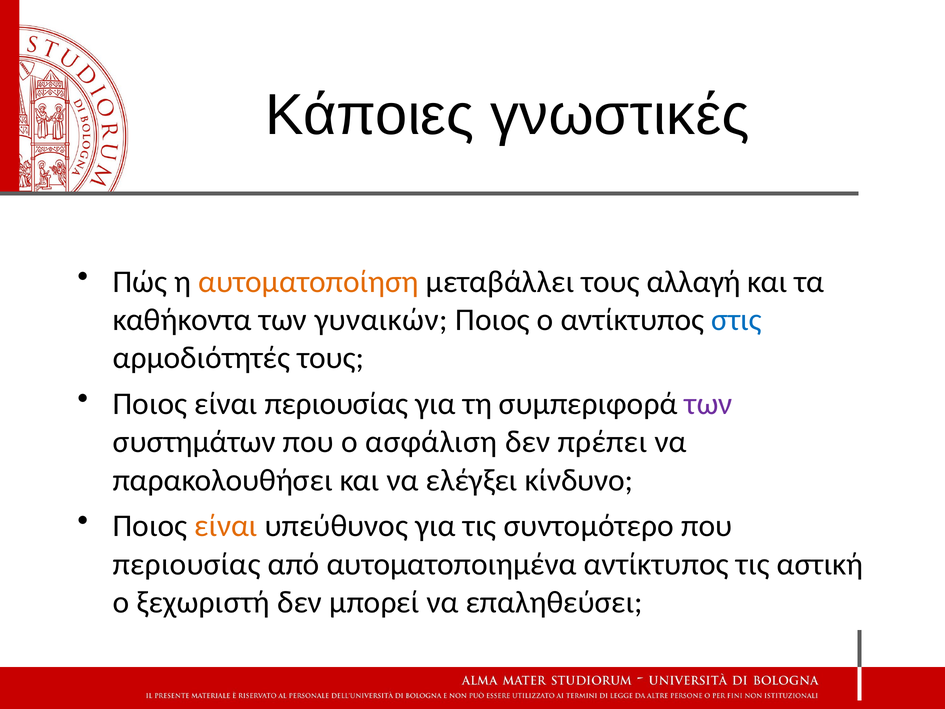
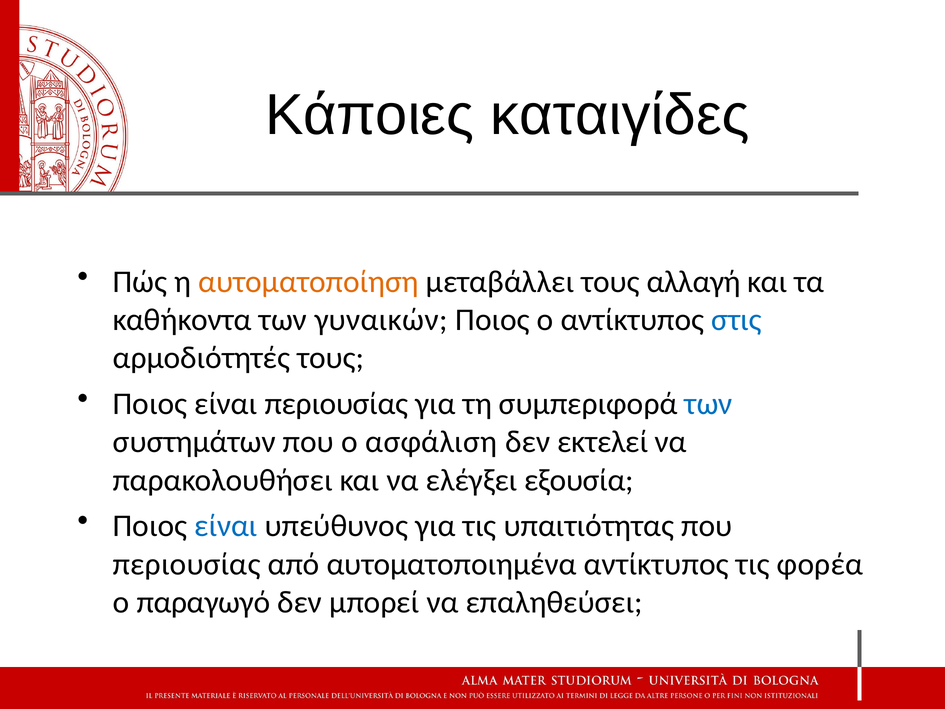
γνωστικές: γνωστικές -> καταιγίδες
των at (708, 404) colour: purple -> blue
πρέπει: πρέπει -> εκτελεί
κίνδυνο: κίνδυνο -> εξουσία
είναι at (226, 526) colour: orange -> blue
συντομότερο: συντομότερο -> υπαιτιότητας
αστική: αστική -> φορέα
ξεχωριστή: ξεχωριστή -> παραγωγό
